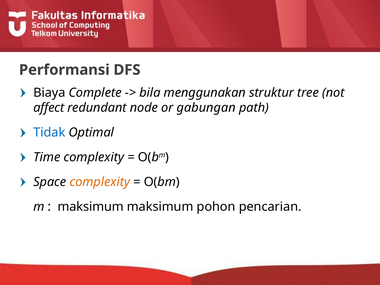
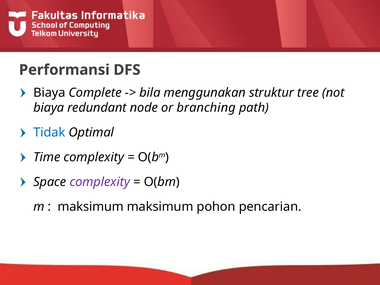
affect at (49, 108): affect -> biaya
gabungan: gabungan -> branching
complexity at (100, 182) colour: orange -> purple
